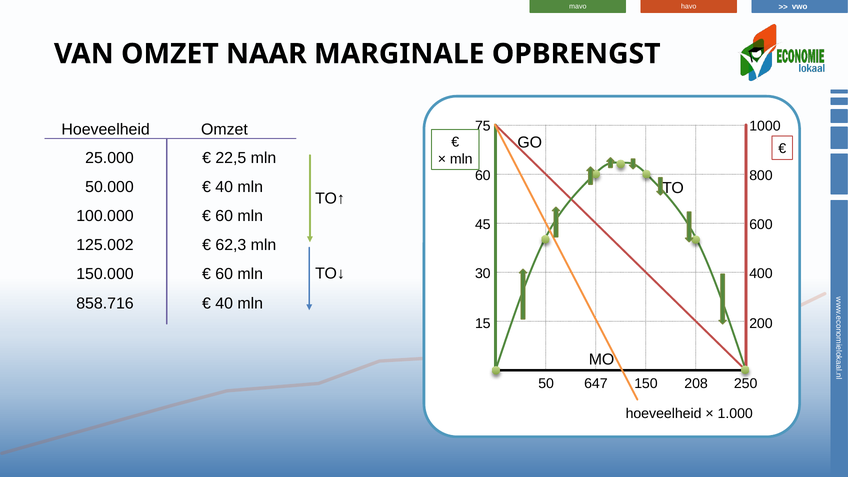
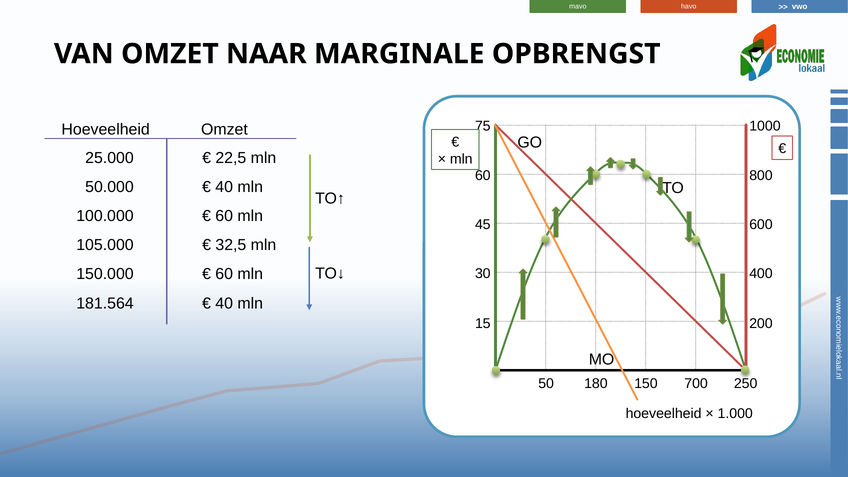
125.002: 125.002 -> 105.000
62,3: 62,3 -> 32,5
858.716: 858.716 -> 181.564
647: 647 -> 180
208: 208 -> 700
